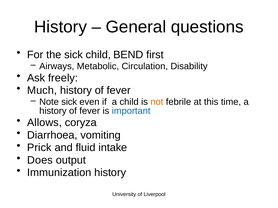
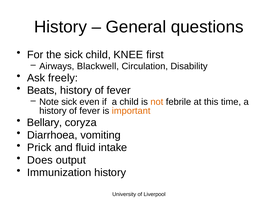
BEND: BEND -> KNEE
Metabolic: Metabolic -> Blackwell
Much: Much -> Beats
important colour: blue -> orange
Allows: Allows -> Bellary
